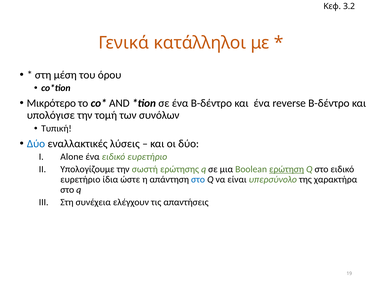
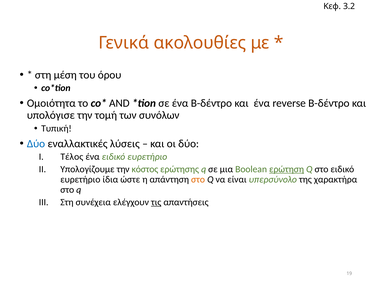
κατάλληλοι: κατάλληλοι -> ακολουθίες
Μικρότερο: Μικρότερο -> Ομοιότητα
Alone: Alone -> Τέλος
σωστή: σωστή -> κόστος
στο at (198, 179) colour: blue -> orange
τις underline: none -> present
